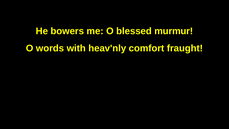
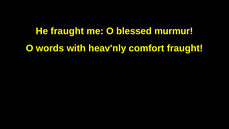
He bowers: bowers -> fraught
